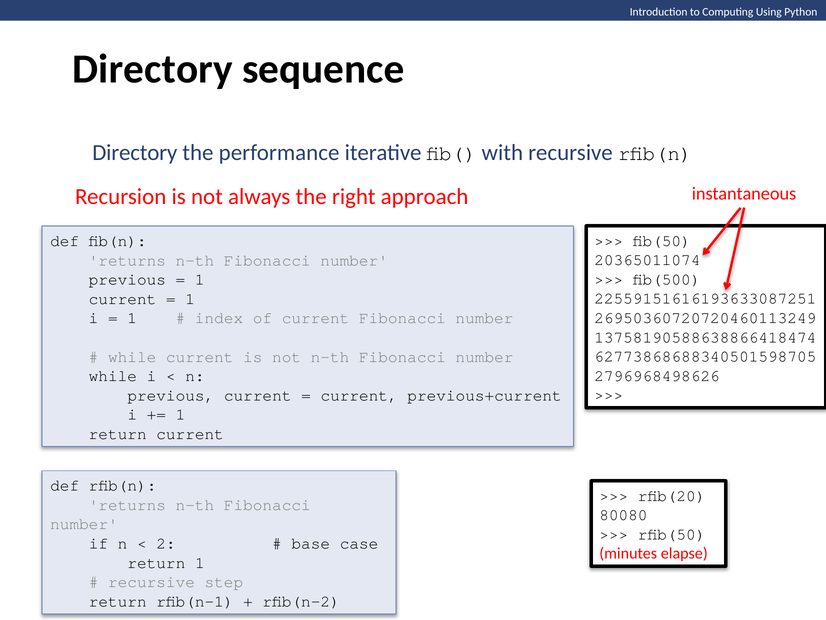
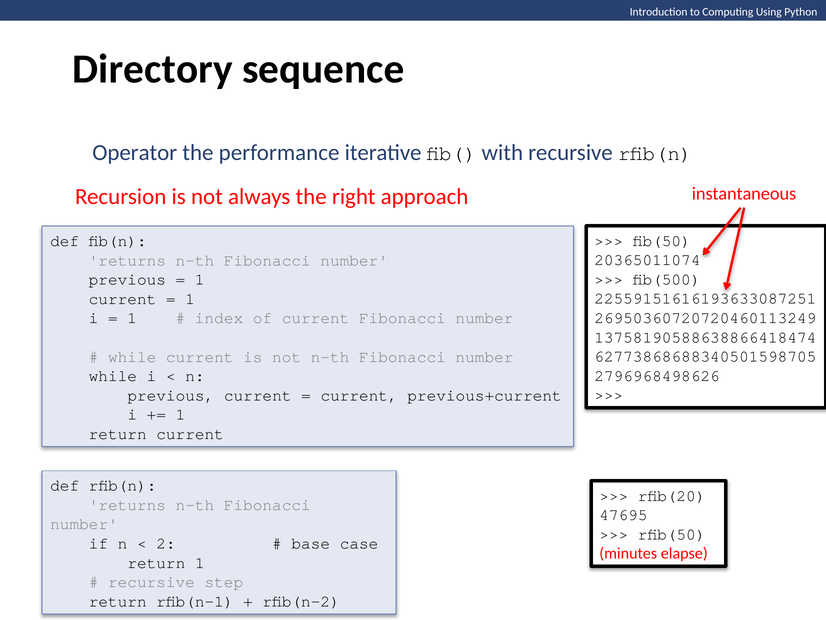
Directory at (135, 152): Directory -> Operator
80080: 80080 -> 47695
